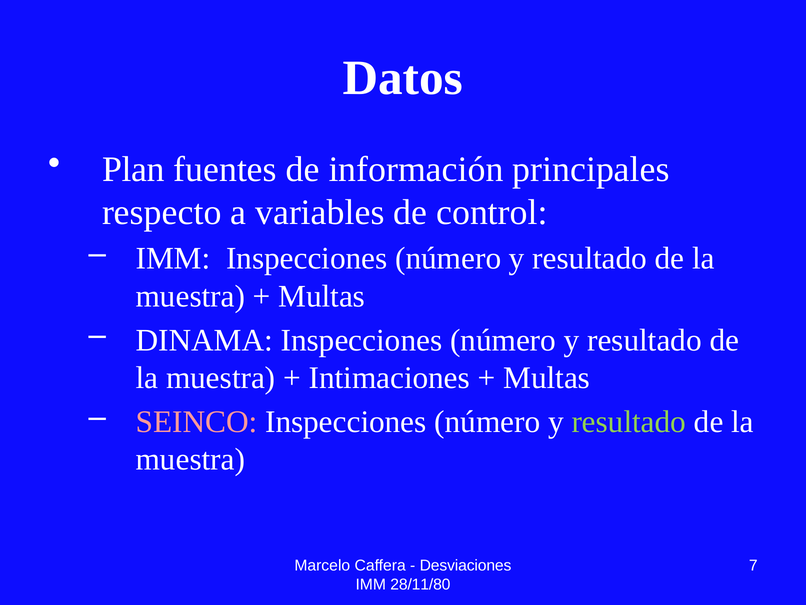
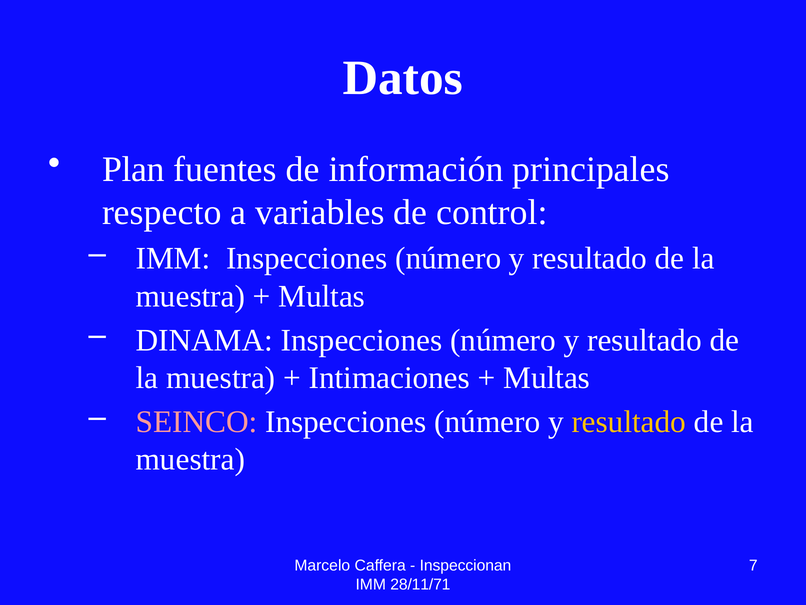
resultado at (629, 421) colour: light green -> yellow
Desviaciones: Desviaciones -> Inspeccionan
28/11/80: 28/11/80 -> 28/11/71
